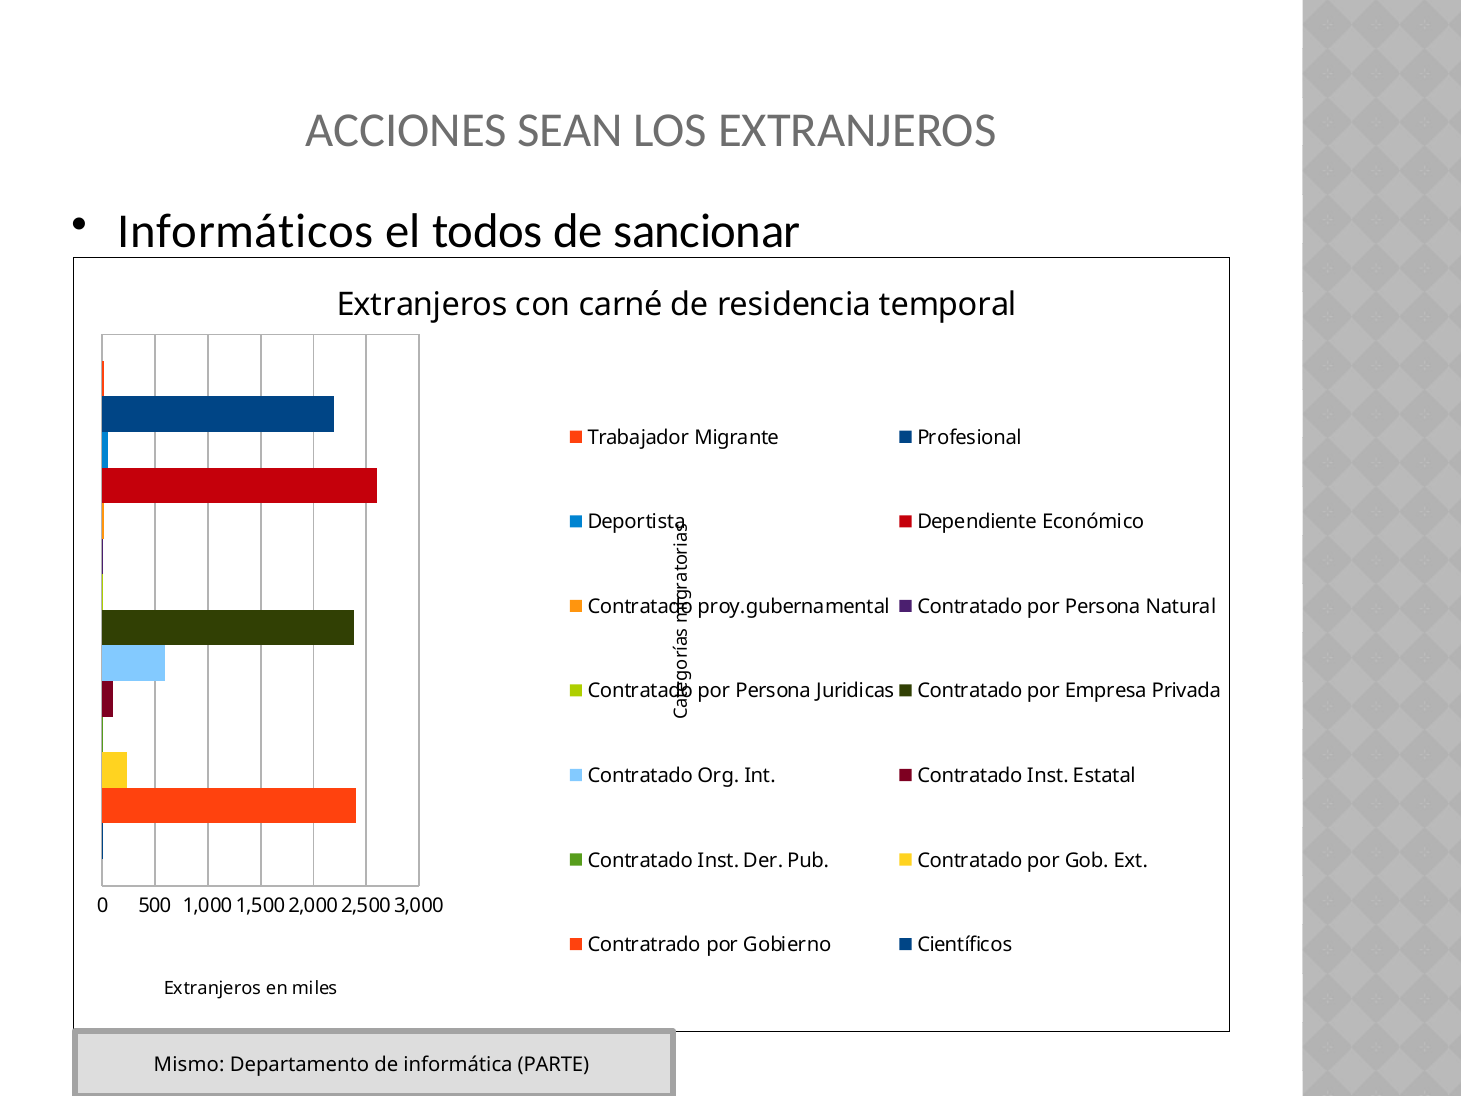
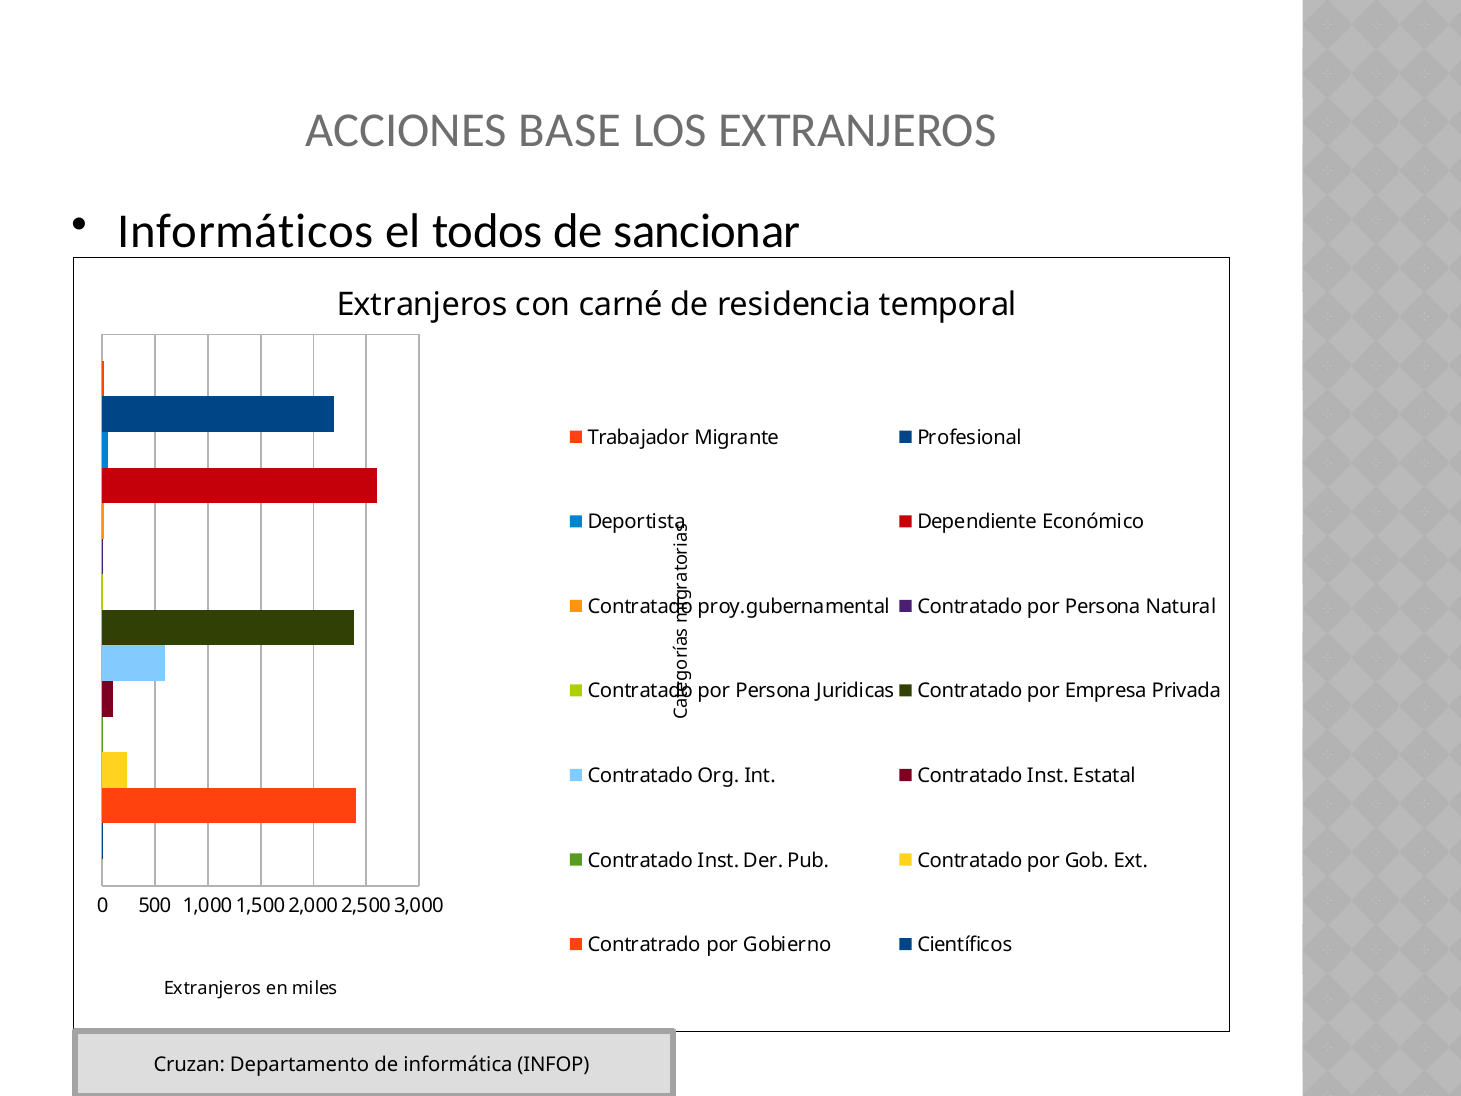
SEAN: SEAN -> BASE
Mismo: Mismo -> Cruzan
PARTE: PARTE -> INFOP
